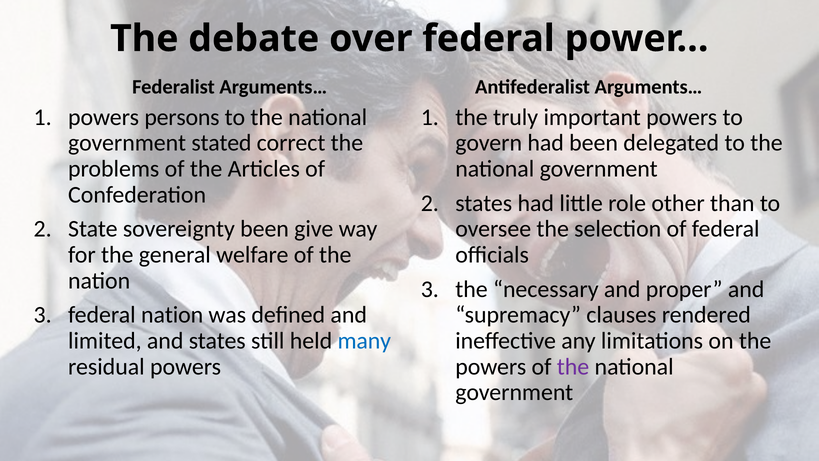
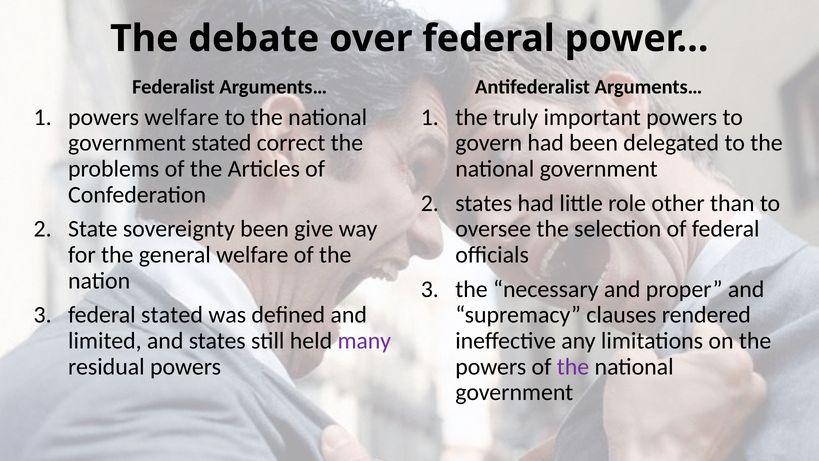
powers persons: persons -> welfare
federal nation: nation -> stated
many colour: blue -> purple
